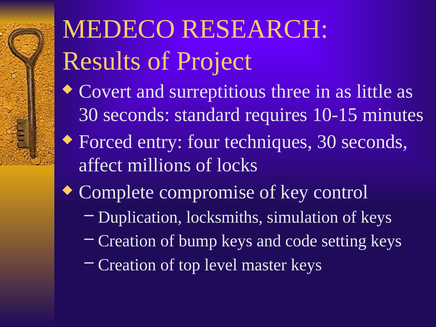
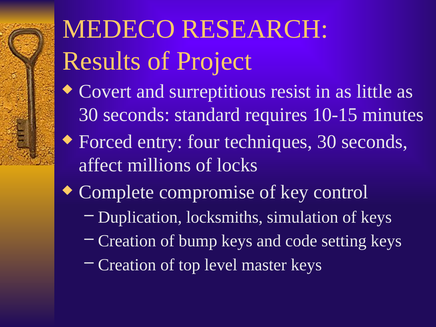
three: three -> resist
